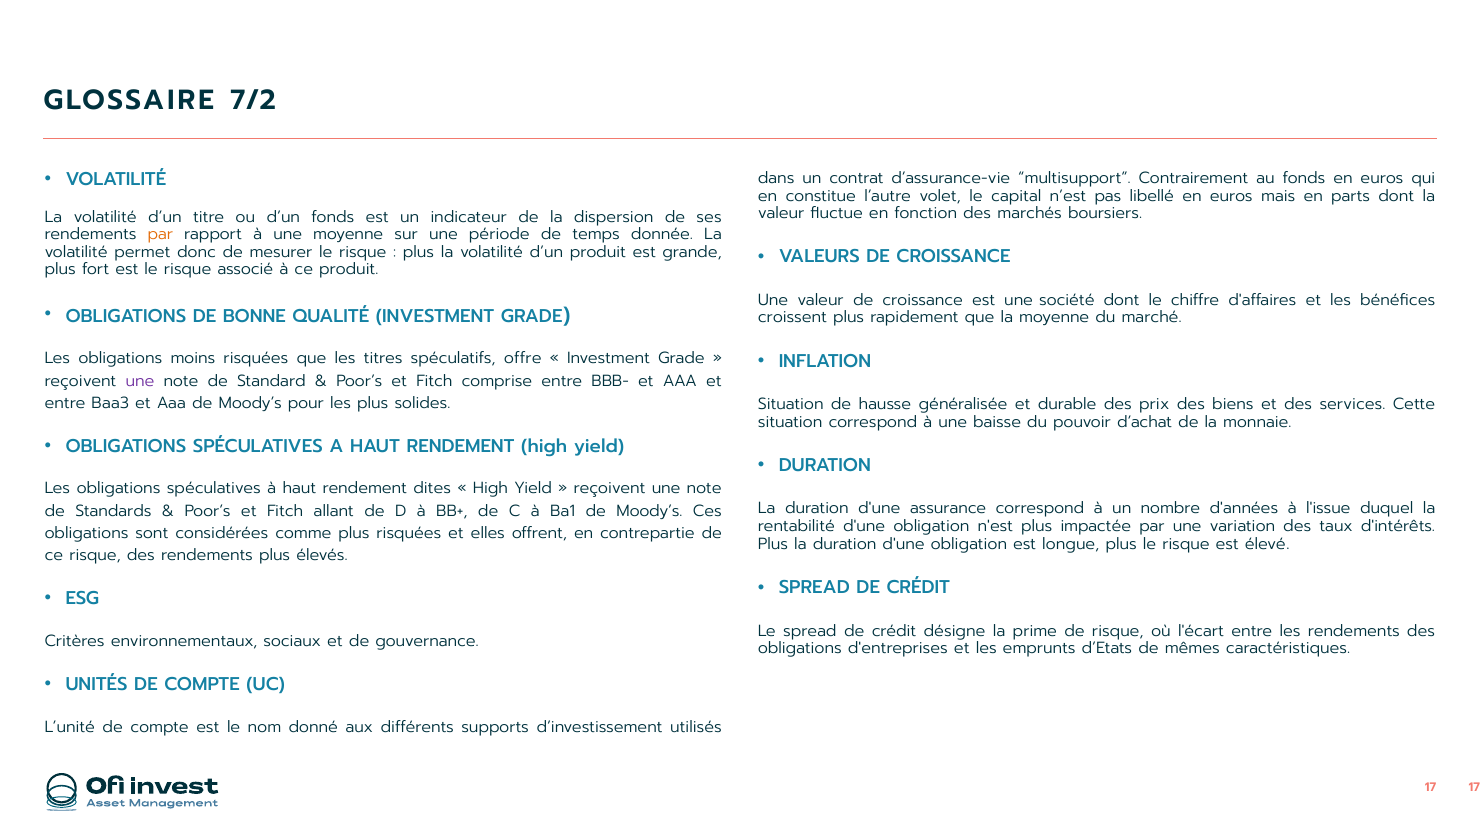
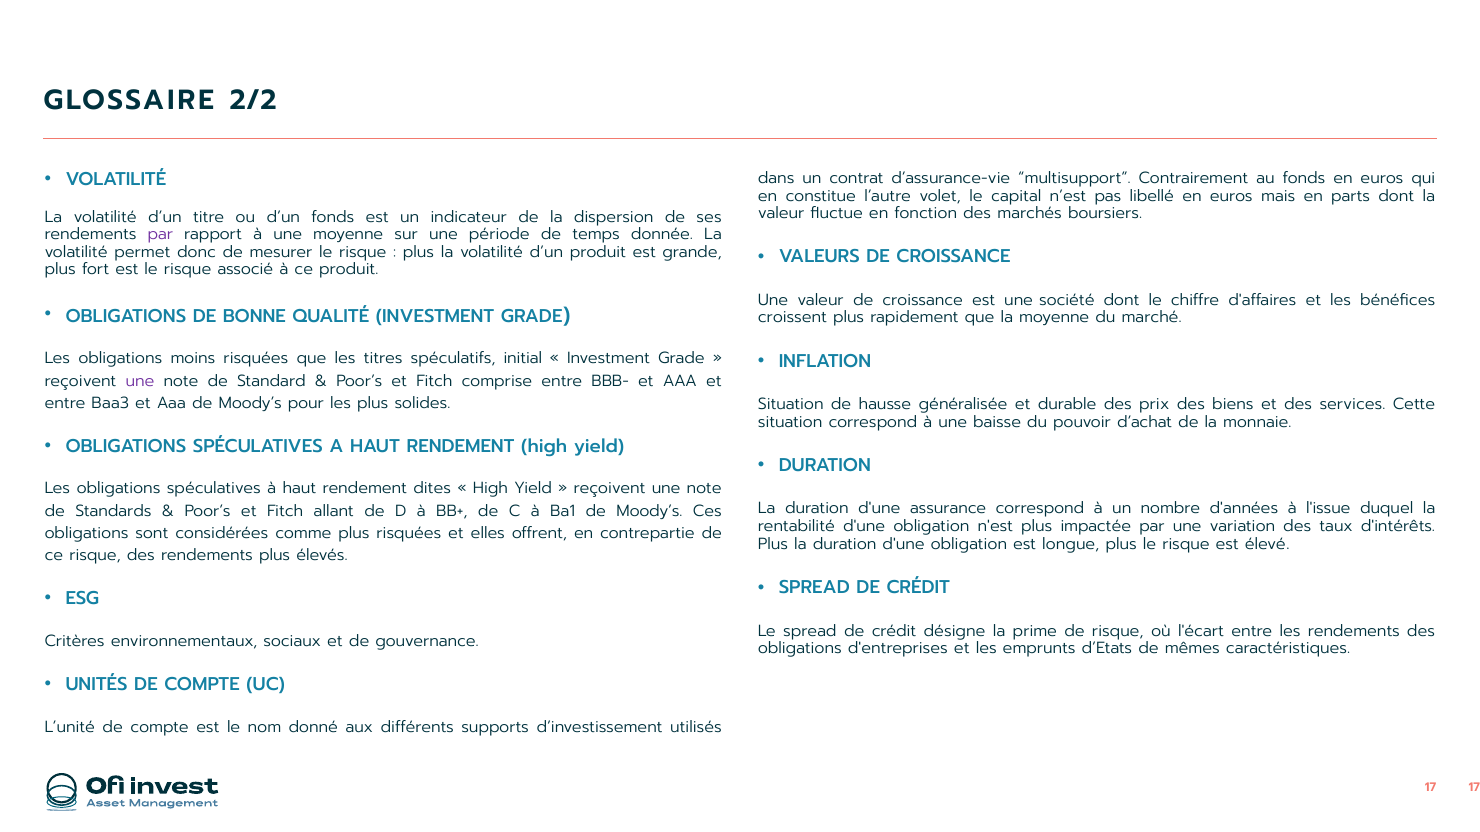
7/2: 7/2 -> 2/2
par at (160, 234) colour: orange -> purple
offre: offre -> initial
